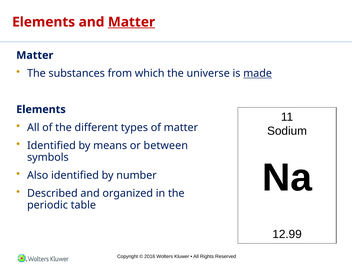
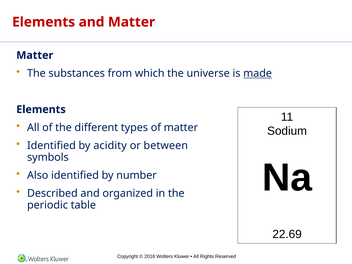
Matter at (132, 22) underline: present -> none
means: means -> acidity
12.99: 12.99 -> 22.69
